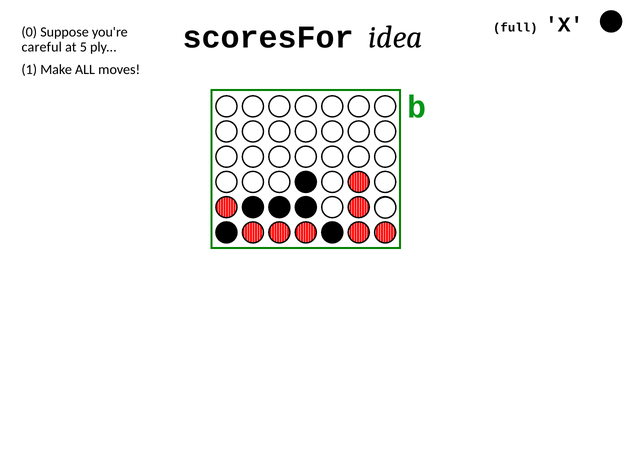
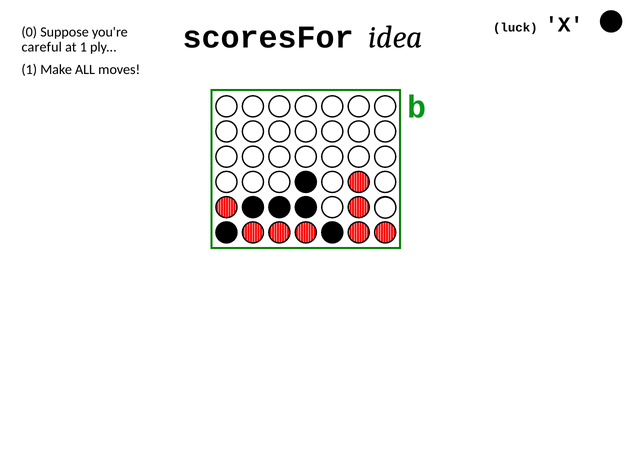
full: full -> luck
at 5: 5 -> 1
